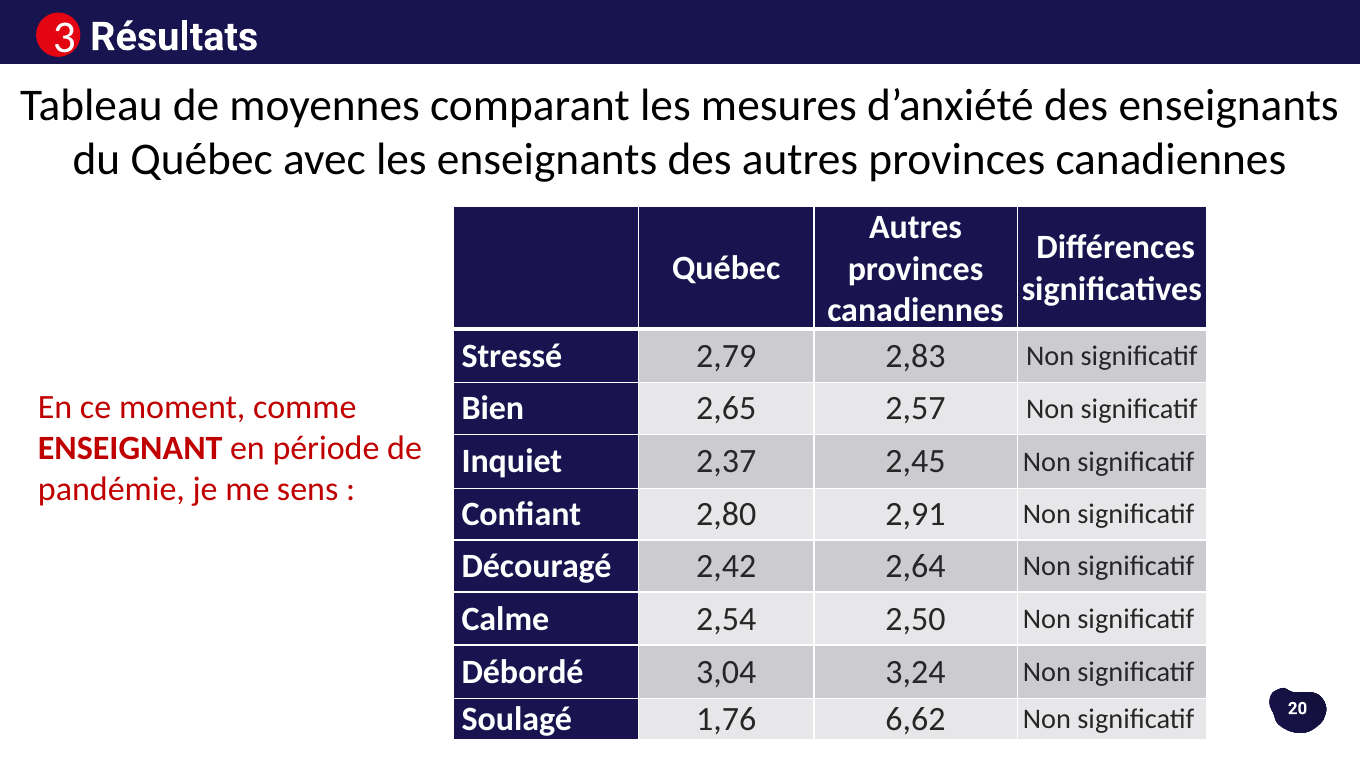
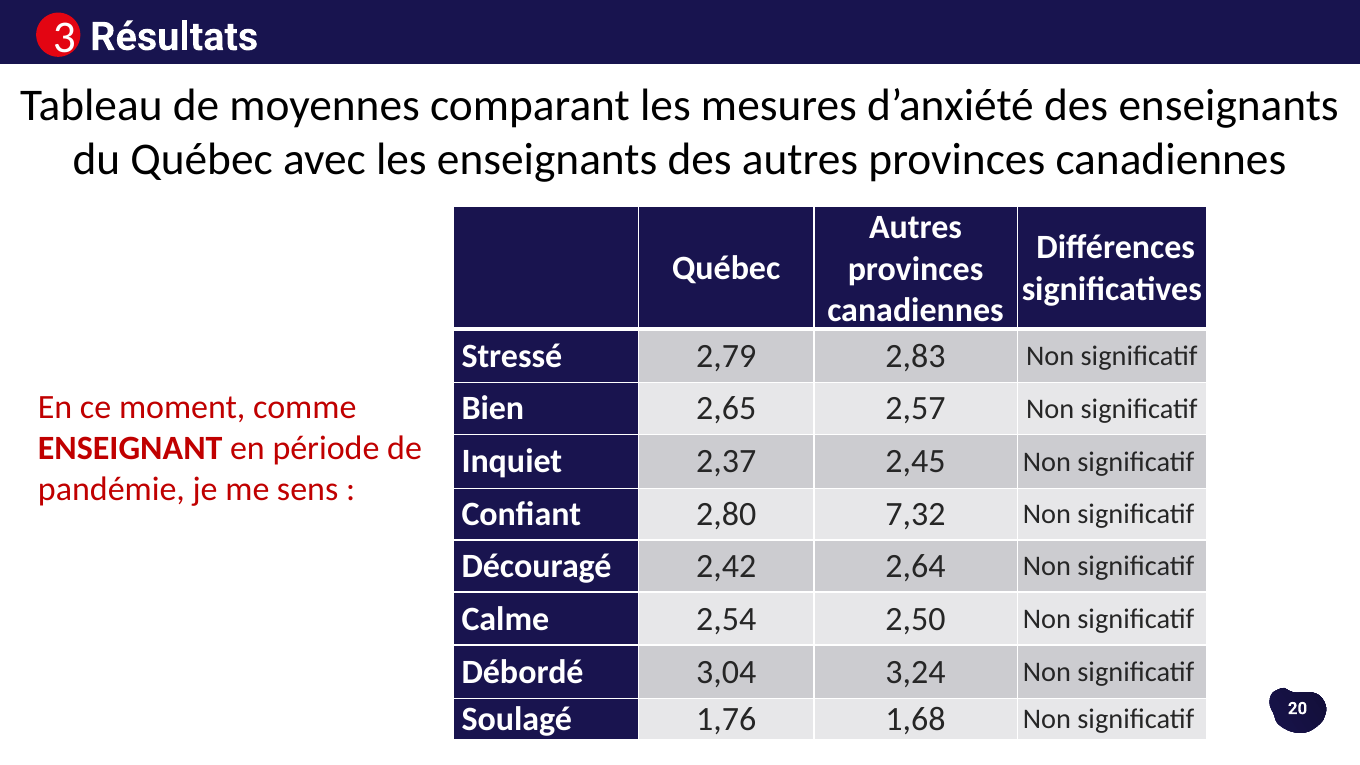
2,91: 2,91 -> 7,32
6,62: 6,62 -> 1,68
